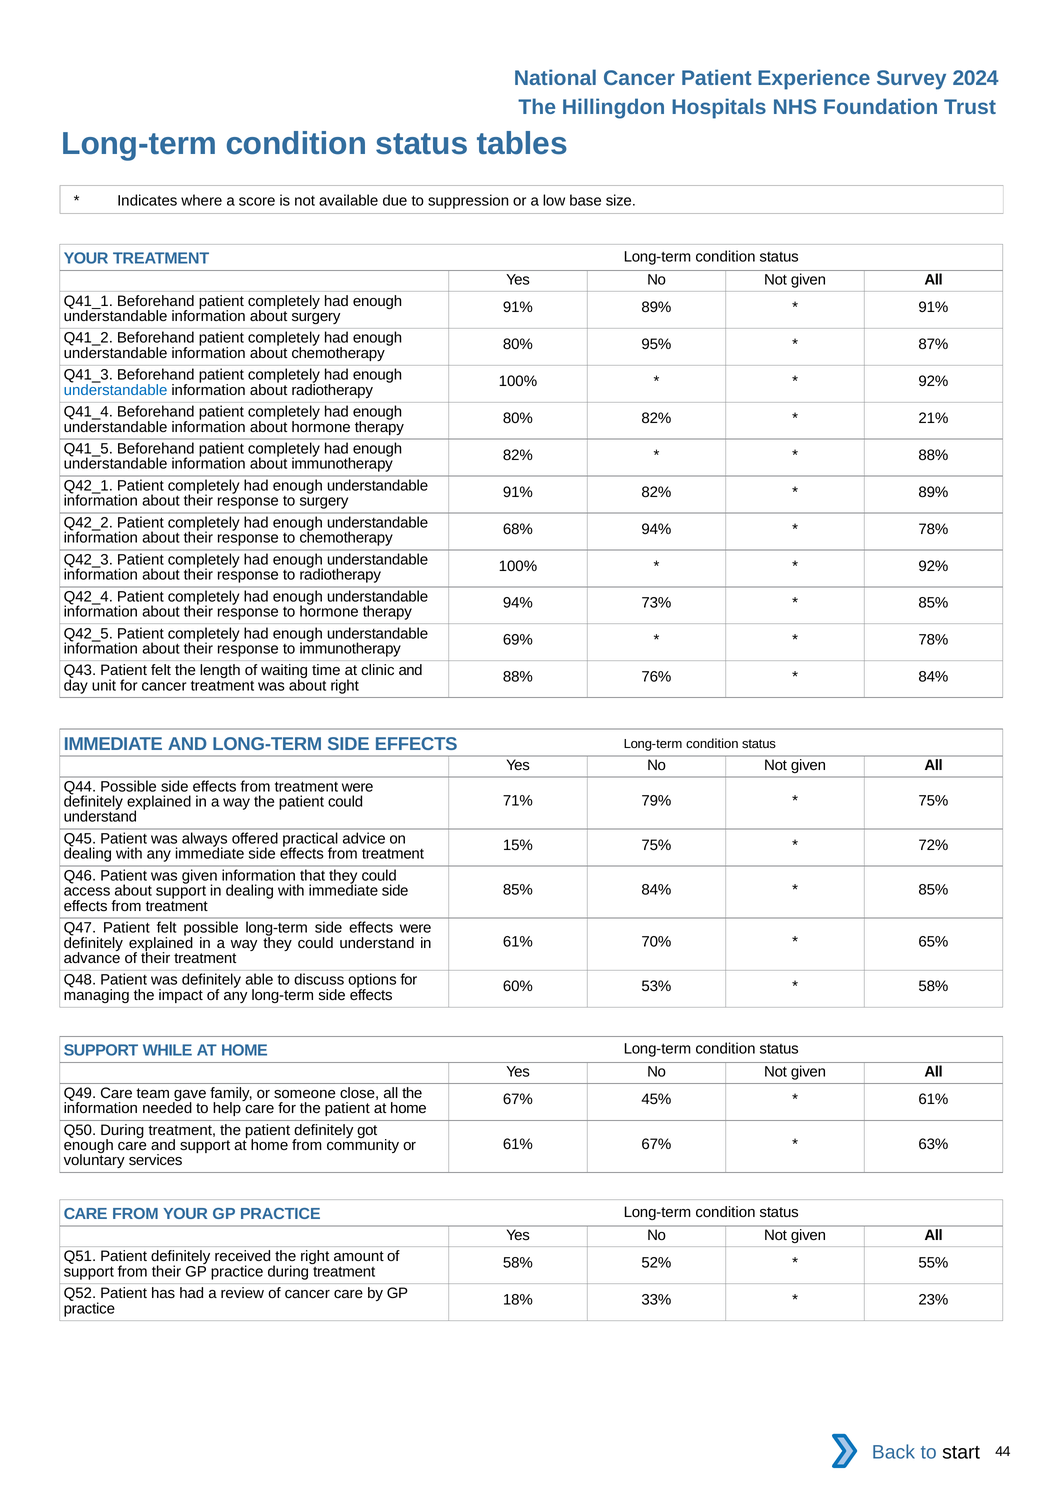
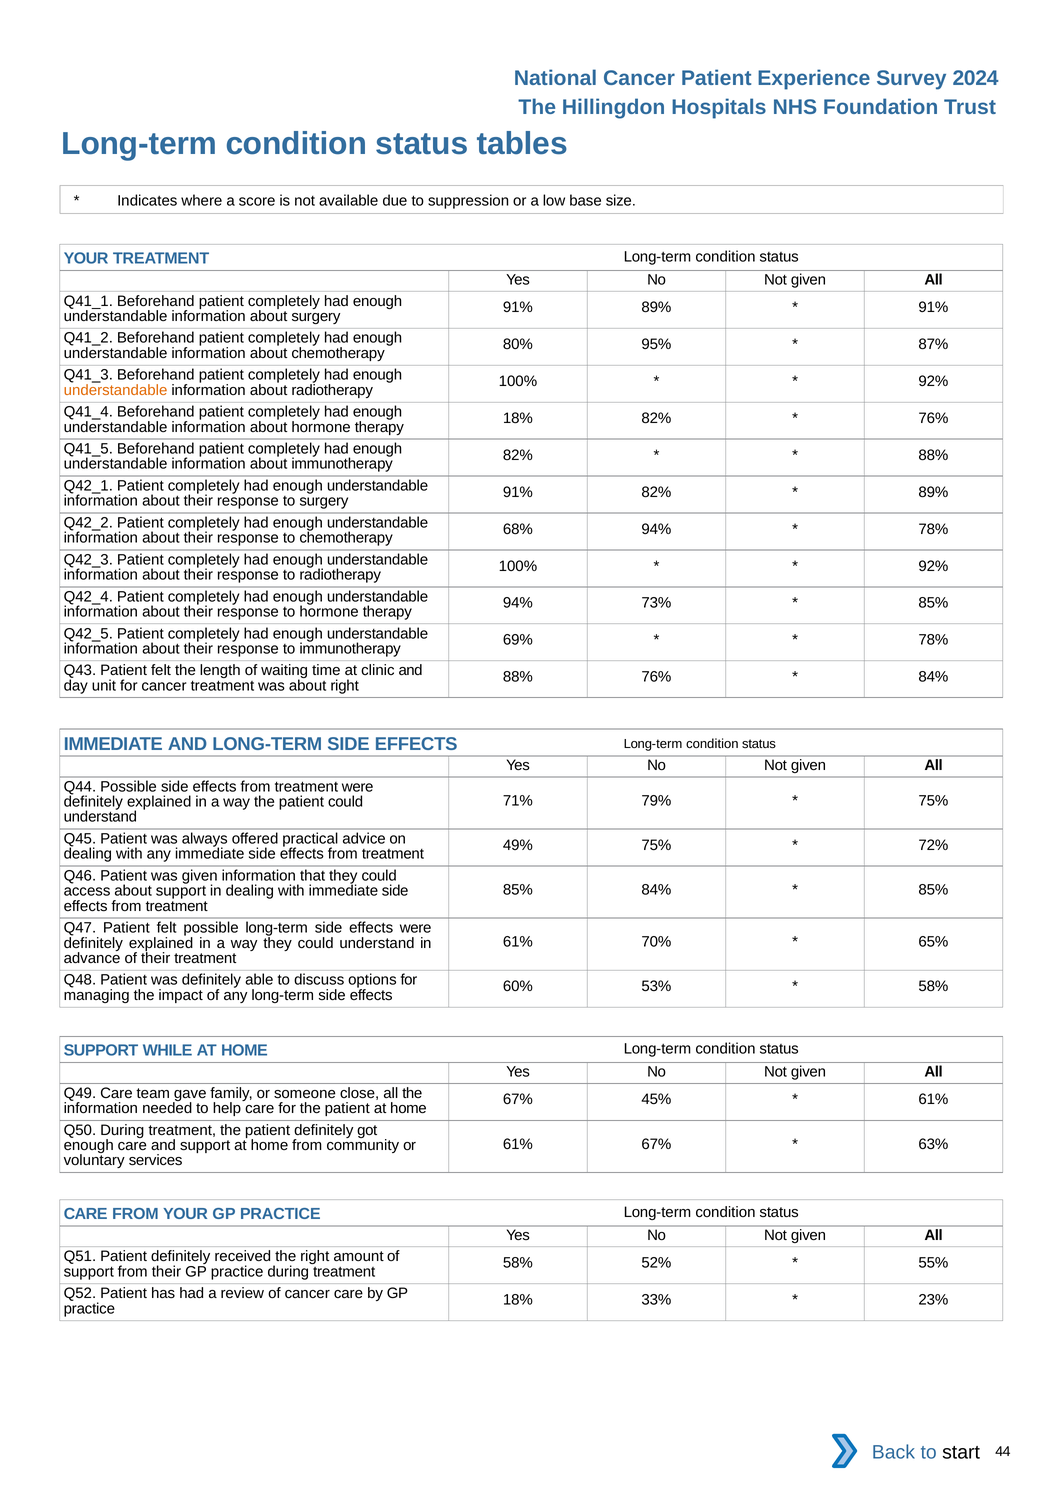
understandable at (116, 390) colour: blue -> orange
80% at (518, 418): 80% -> 18%
21% at (933, 418): 21% -> 76%
15%: 15% -> 49%
